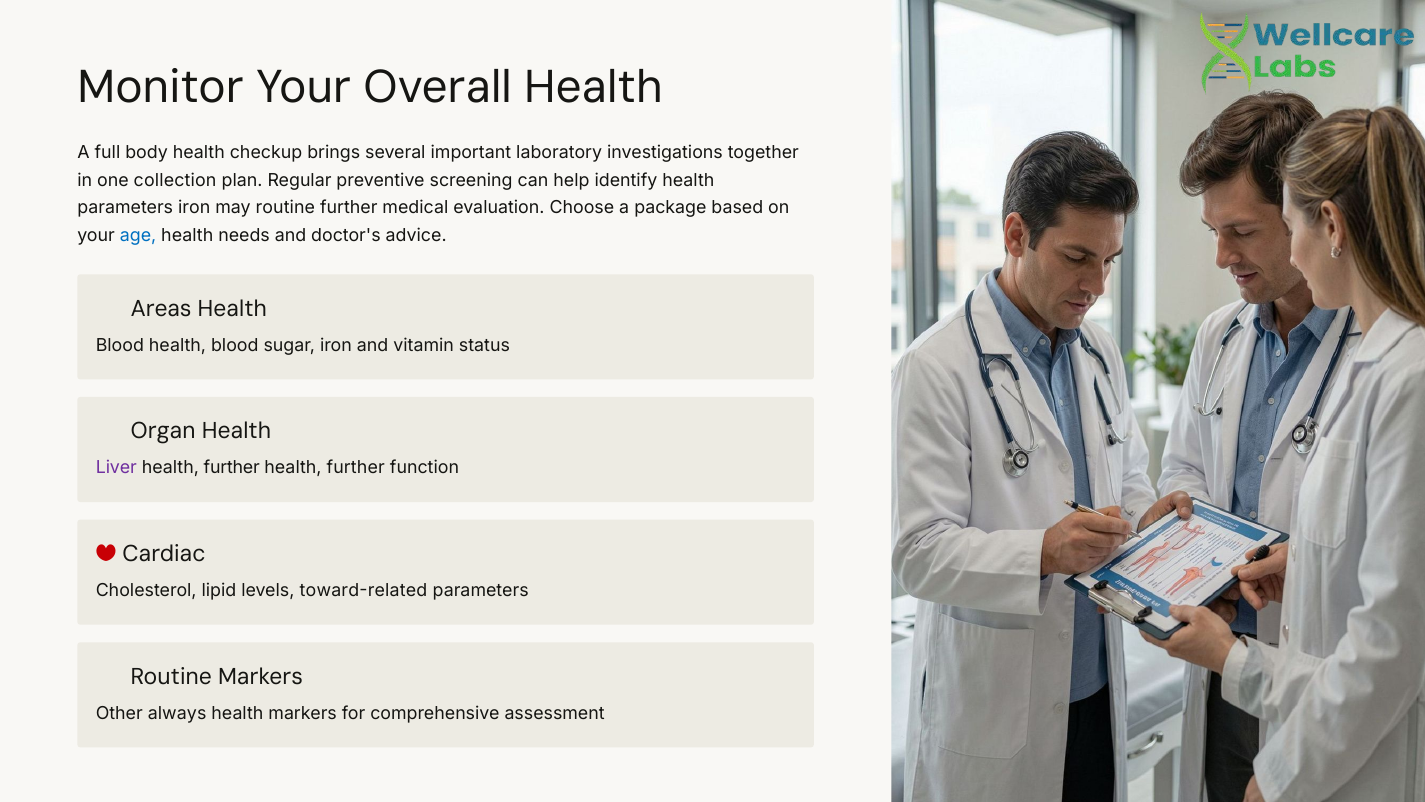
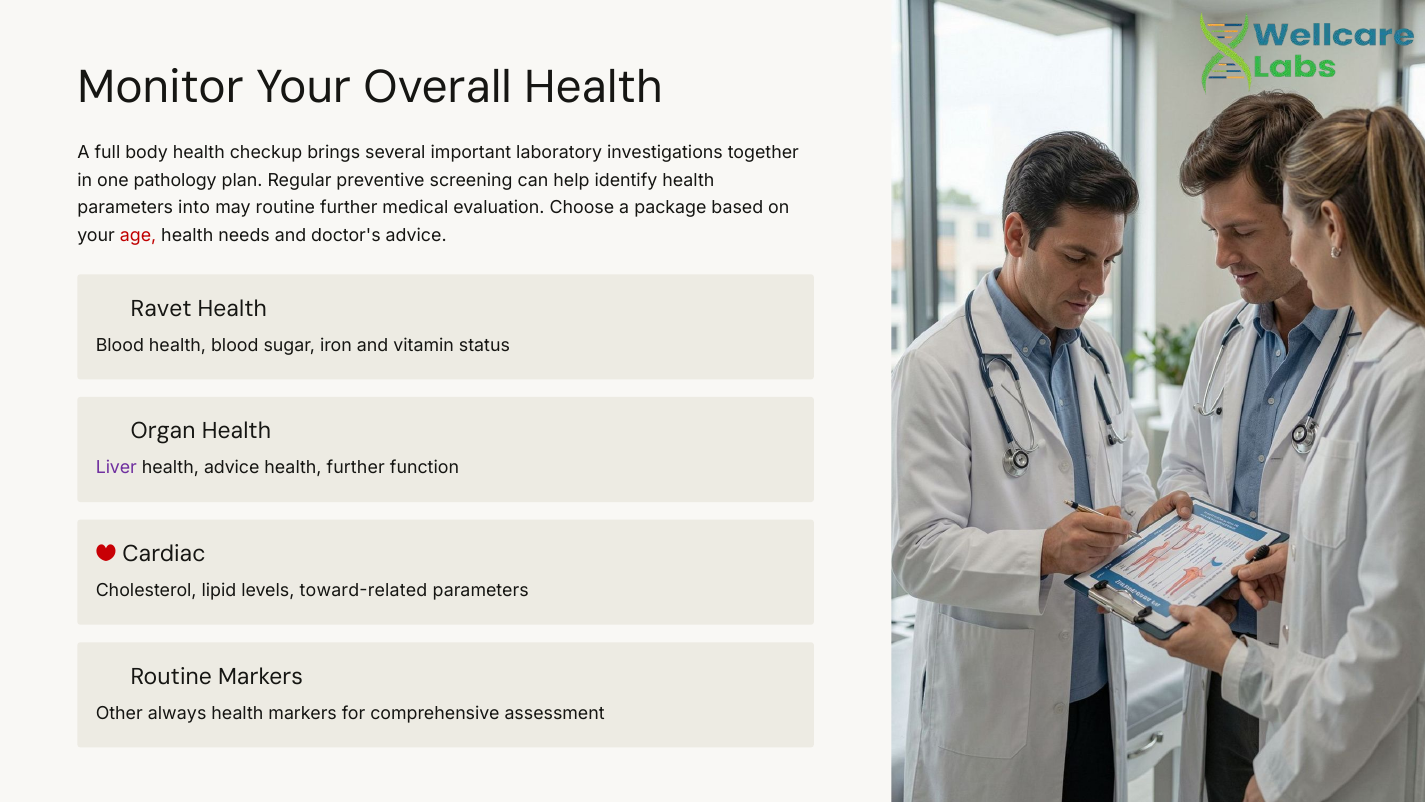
collection: collection -> pathology
parameters iron: iron -> into
age colour: blue -> red
Areas: Areas -> Ravet
further at (232, 468): further -> advice
